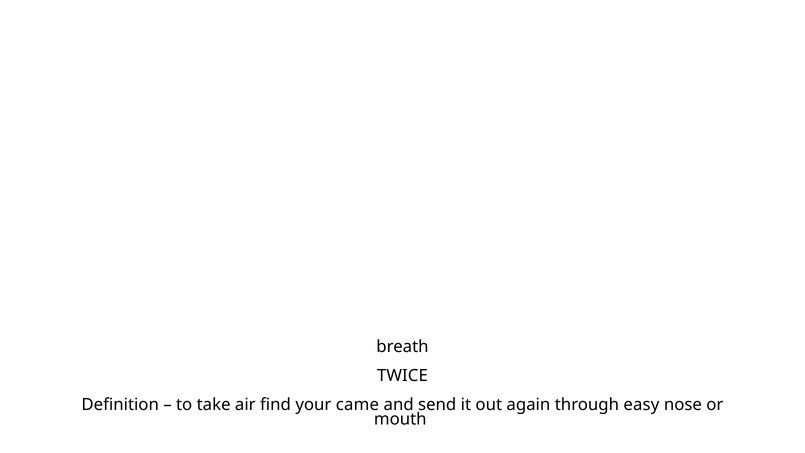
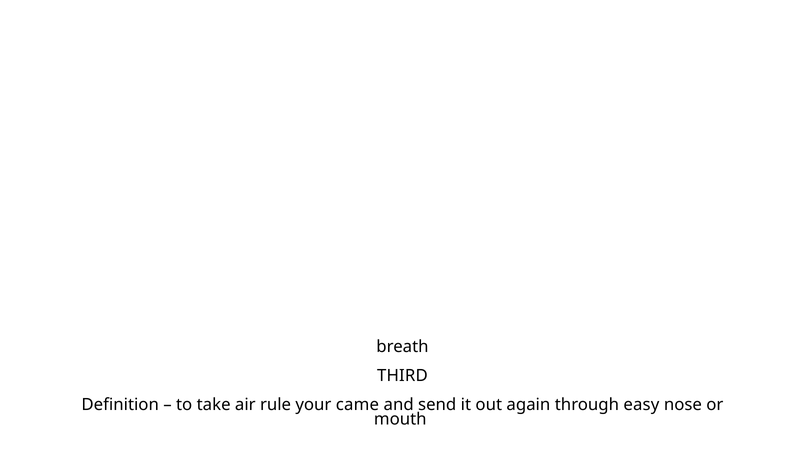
TWICE: TWICE -> THIRD
find: find -> rule
